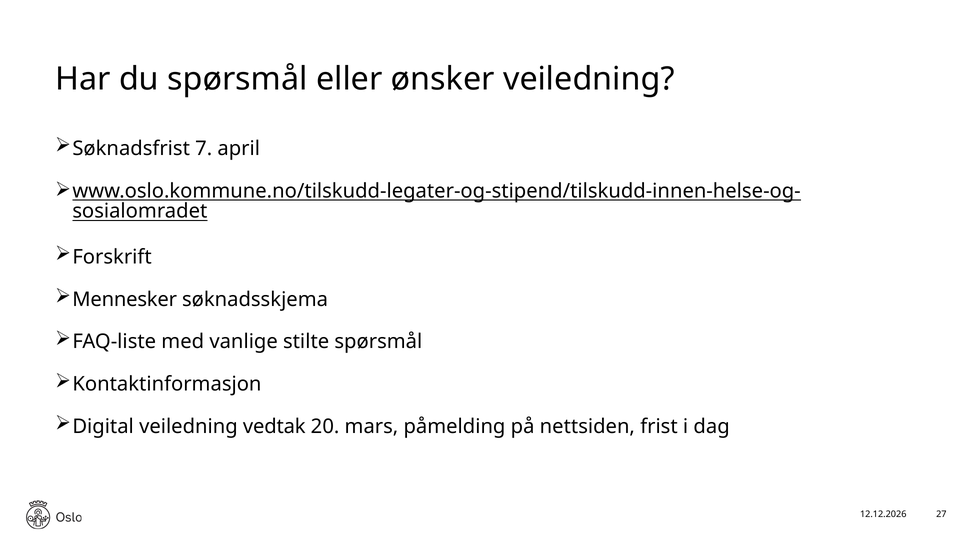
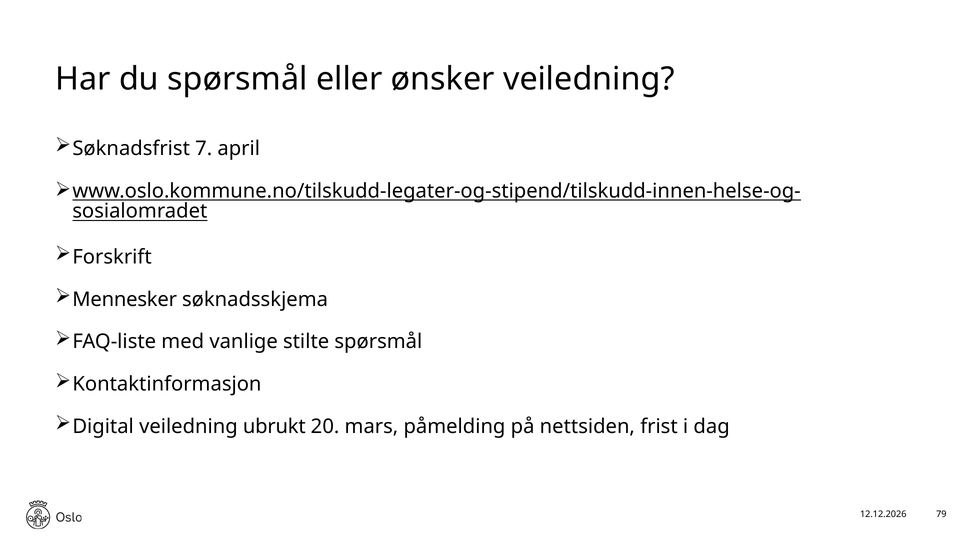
vedtak: vedtak -> ubrukt
27: 27 -> 79
